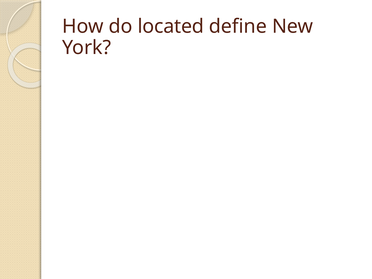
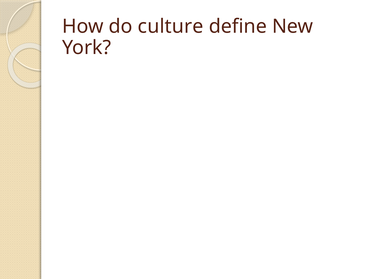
located: located -> culture
